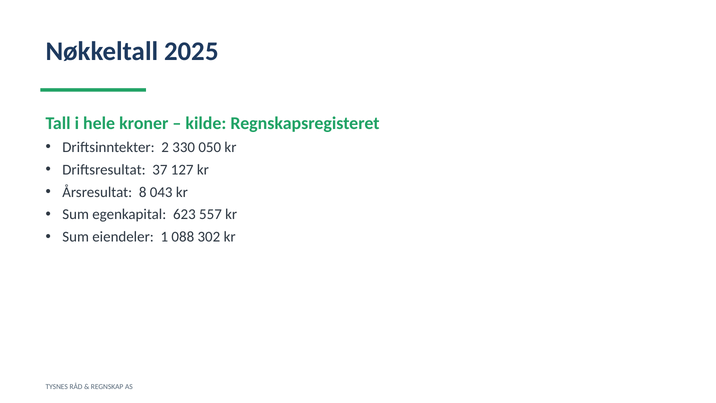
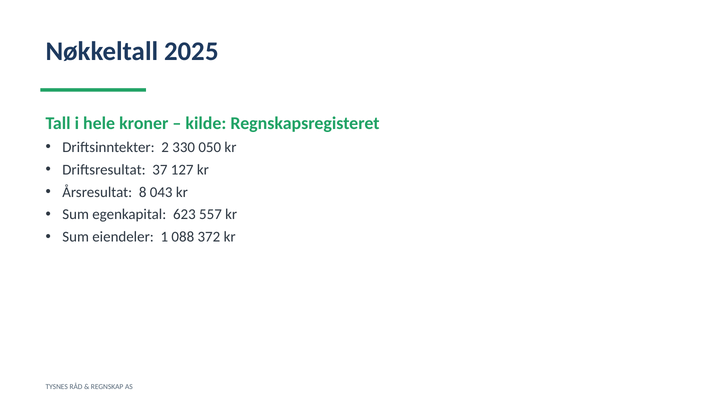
302: 302 -> 372
